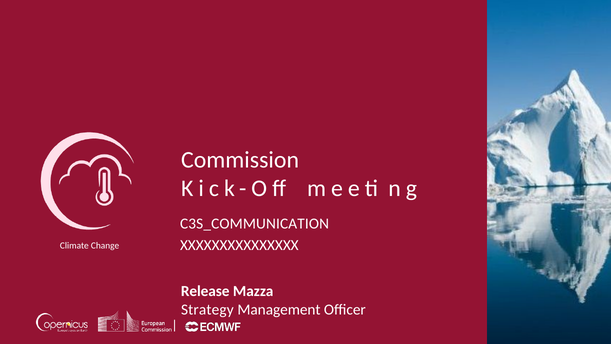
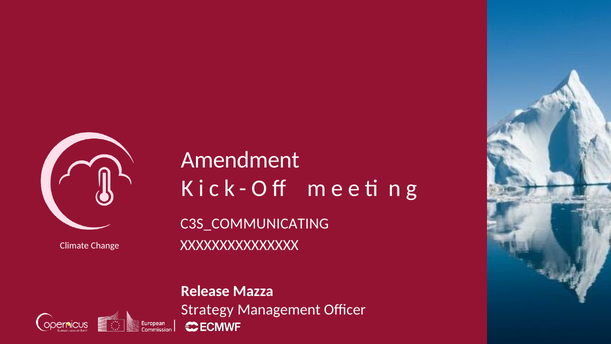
Commission: Commission -> Amendment
C3S_COMMUNICATION: C3S_COMMUNICATION -> C3S_COMMUNICATING
